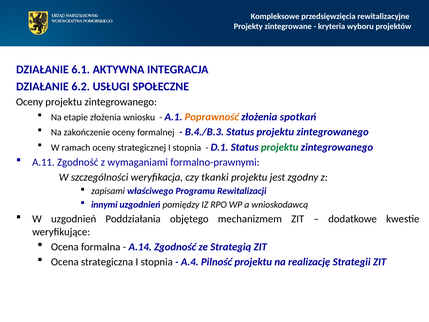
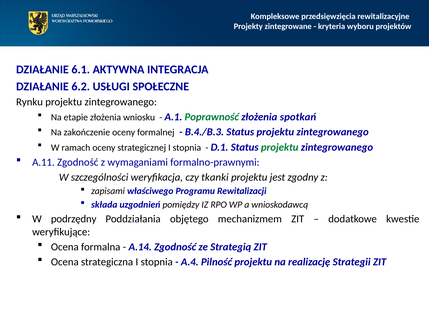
Oceny at (30, 102): Oceny -> Rynku
Poprawność colour: orange -> green
innymi: innymi -> składa
W uzgodnień: uzgodnień -> podrzędny
